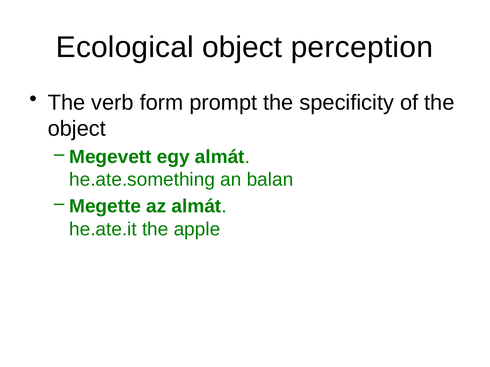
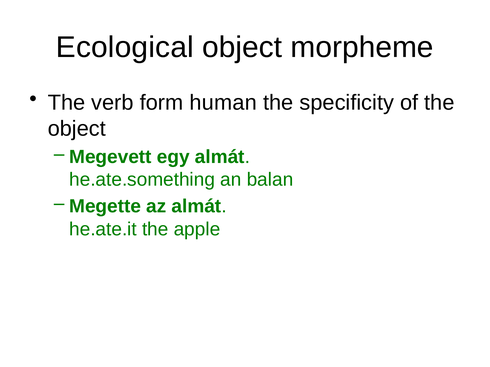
perception: perception -> morpheme
prompt: prompt -> human
